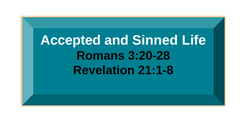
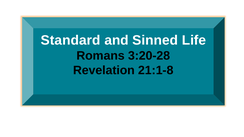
Accepted: Accepted -> Standard
